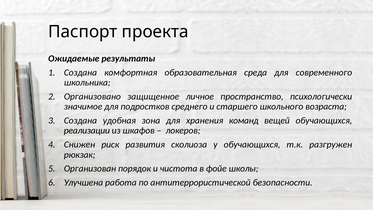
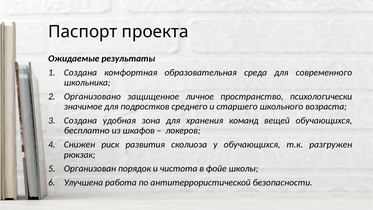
реализации: реализации -> бесплатно
